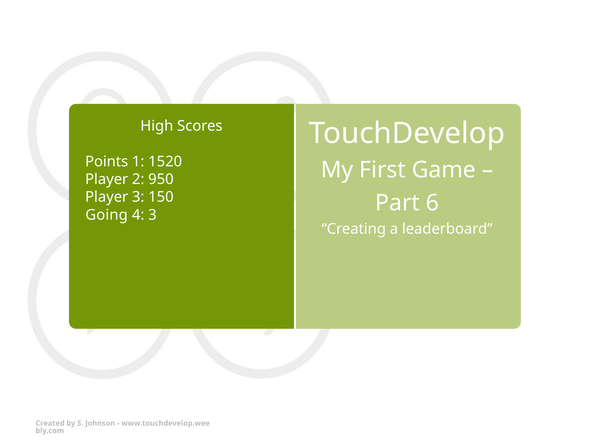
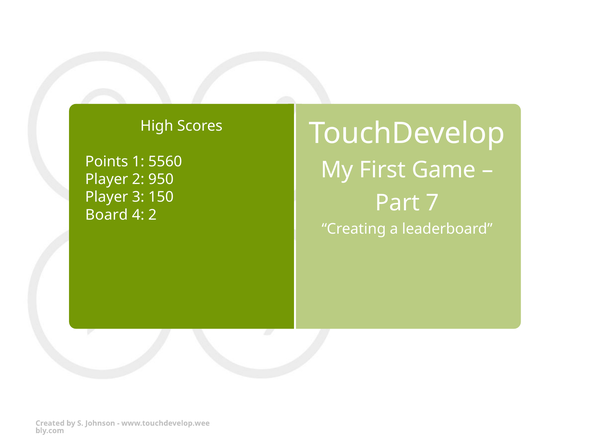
1520: 1520 -> 5560
6: 6 -> 7
Going: Going -> Board
4 3: 3 -> 2
